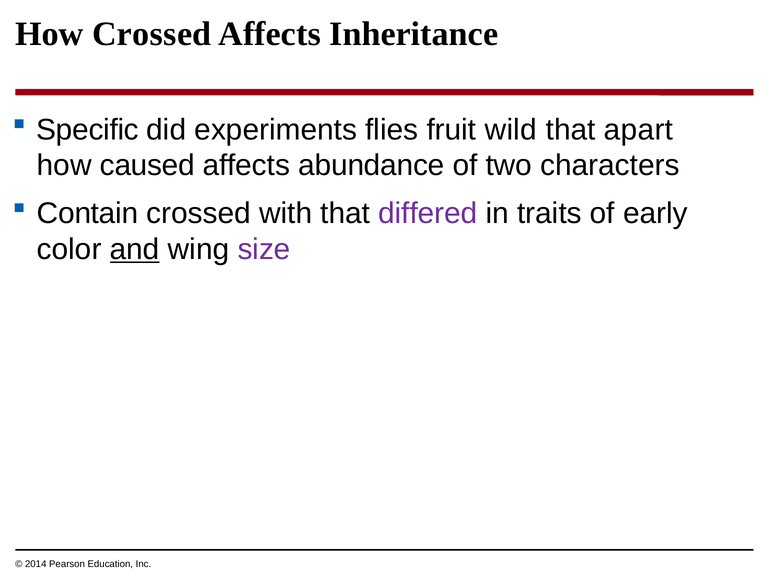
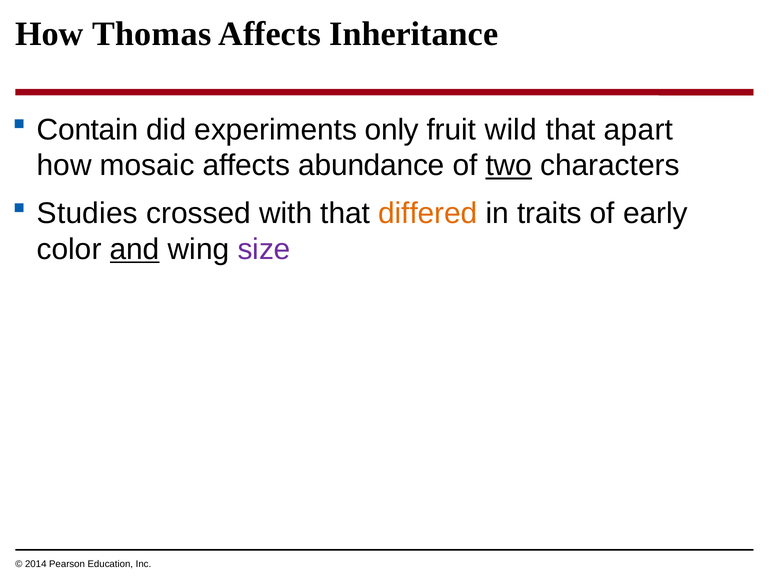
How Crossed: Crossed -> Thomas
Specific: Specific -> Contain
flies: flies -> only
caused: caused -> mosaic
two underline: none -> present
Contain: Contain -> Studies
differed colour: purple -> orange
